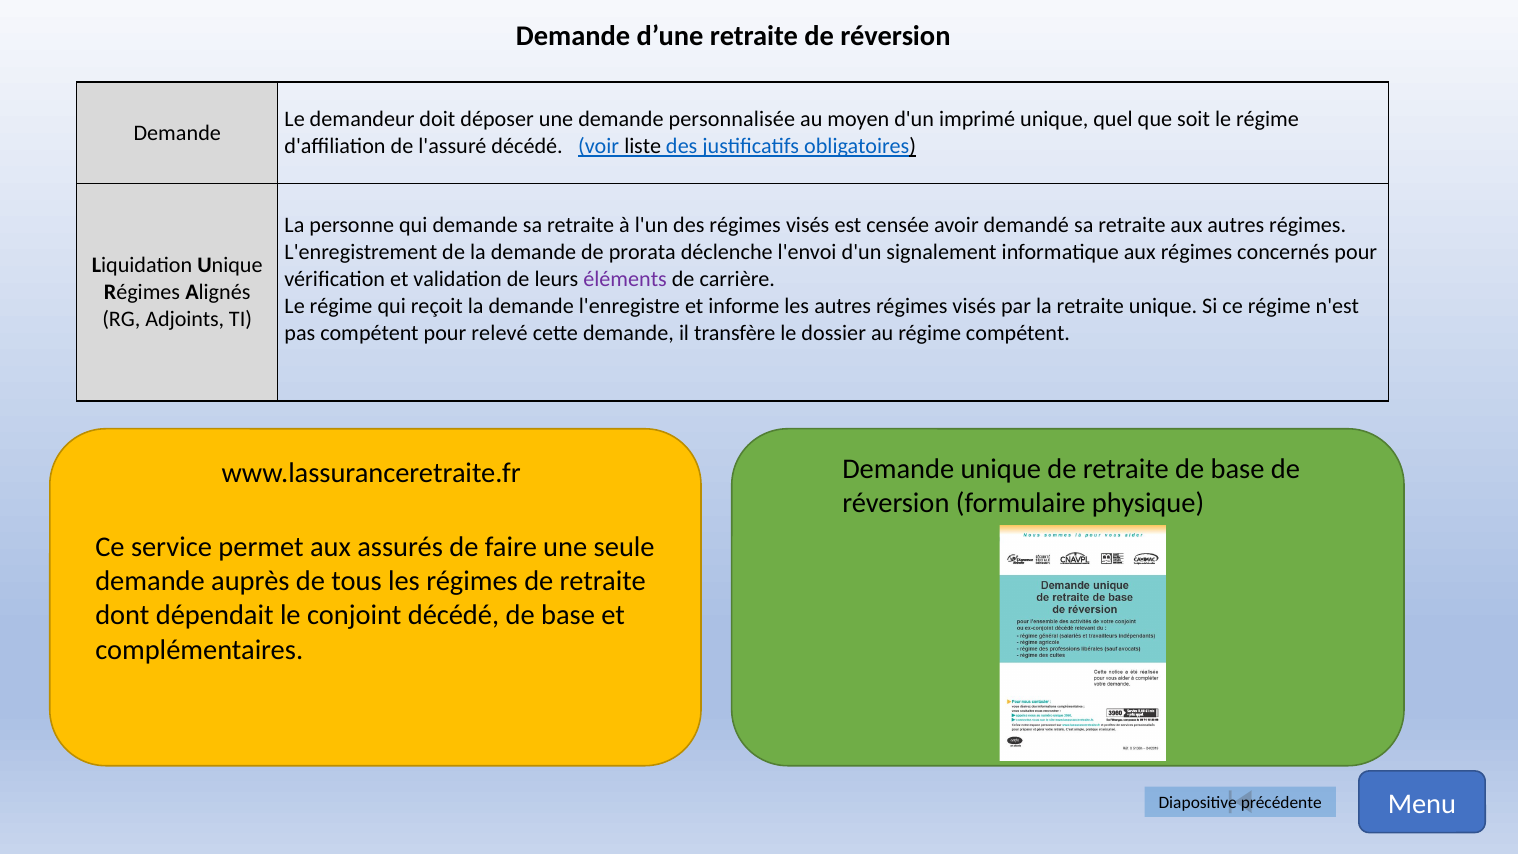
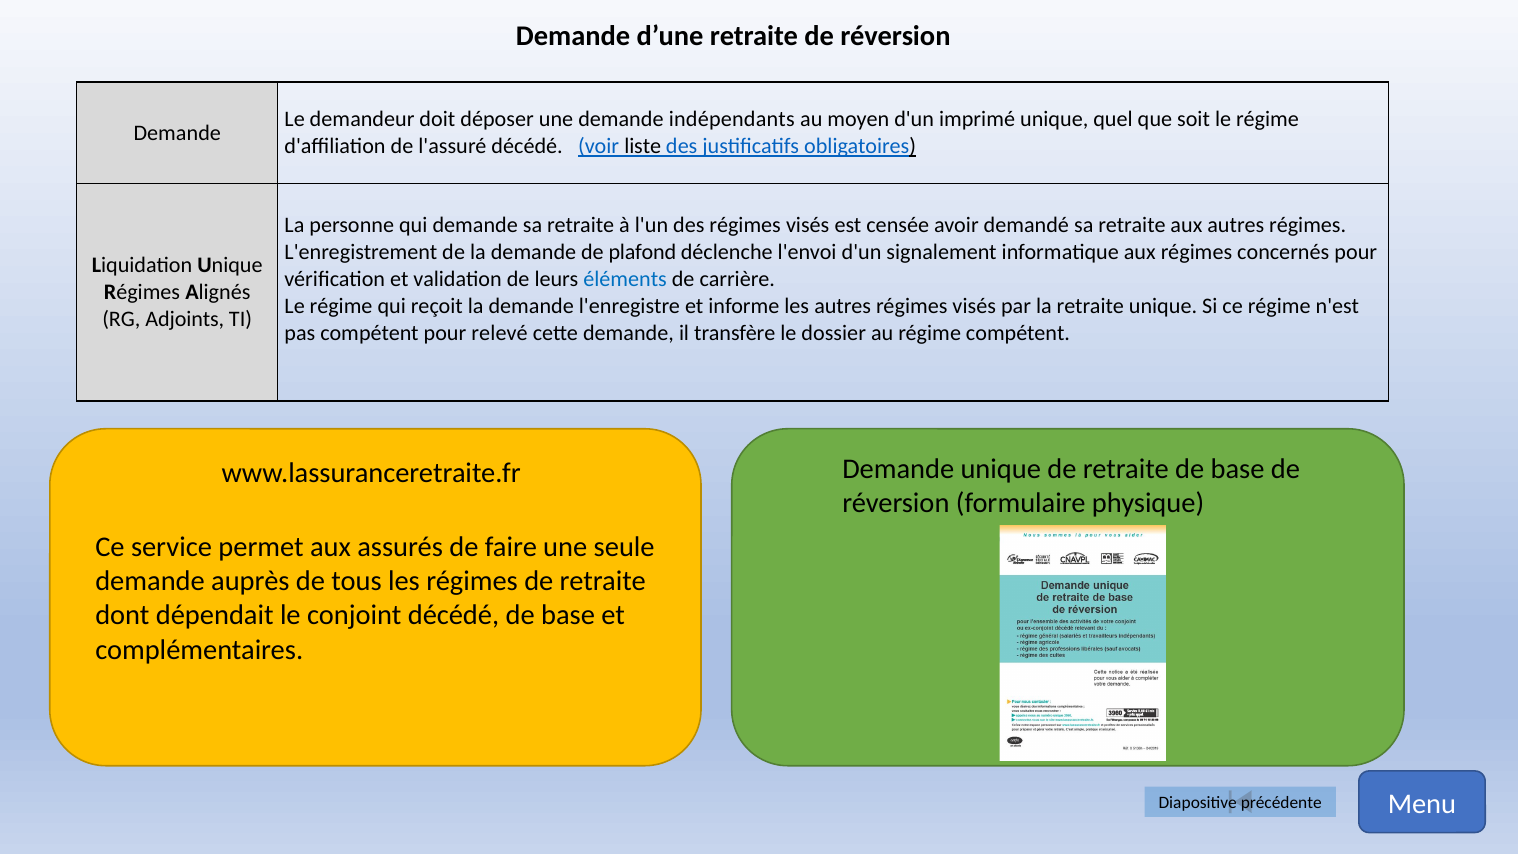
personnalisée: personnalisée -> indépendants
prorata: prorata -> plafond
éléments colour: purple -> blue
